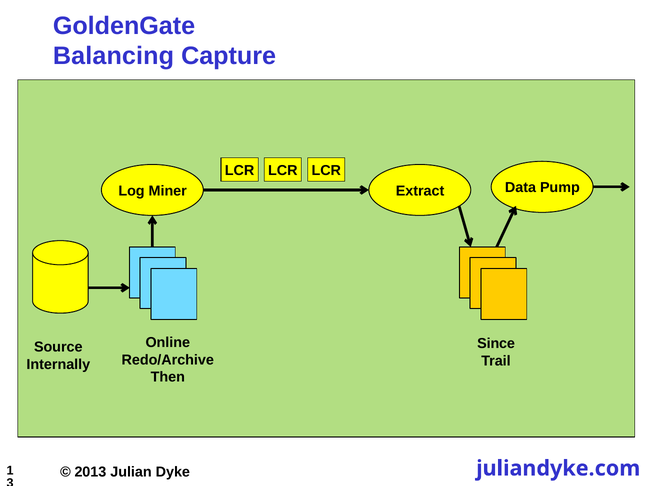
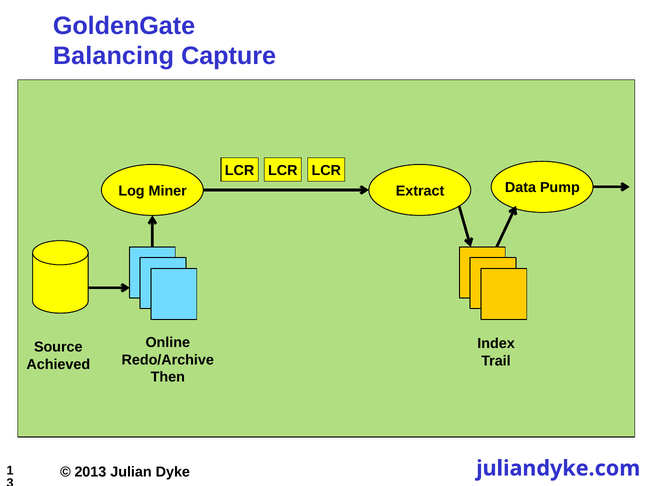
Since: Since -> Index
Internally: Internally -> Achieved
